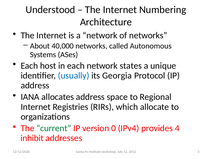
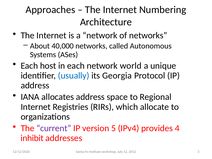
Understood: Understood -> Approaches
states: states -> world
current colour: green -> purple
0: 0 -> 5
